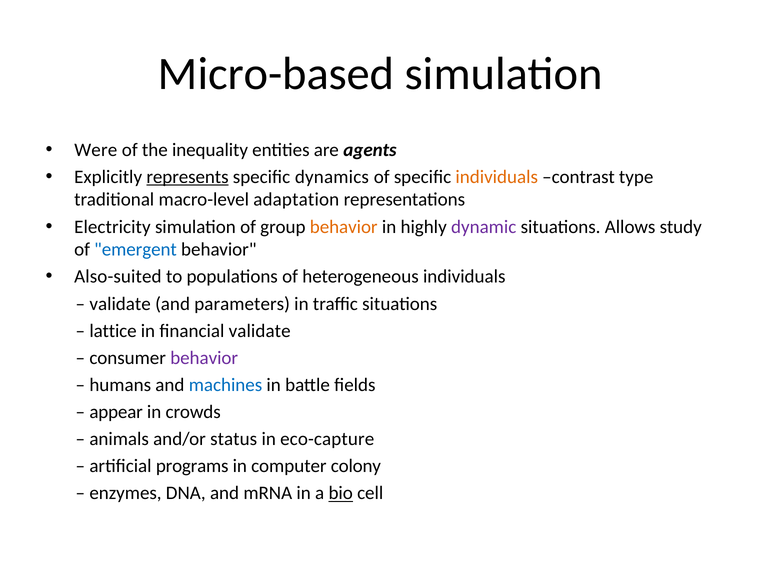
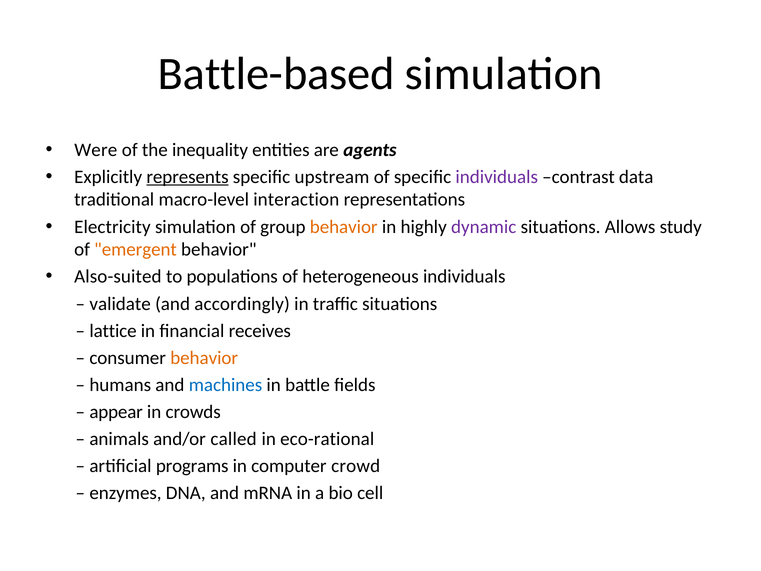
Micro-based: Micro-based -> Battle-based
dynamics: dynamics -> upstream
individuals at (497, 177) colour: orange -> purple
type: type -> data
adaptation: adaptation -> interaction
emergent colour: blue -> orange
parameters: parameters -> accordingly
financial validate: validate -> receives
behavior at (204, 358) colour: purple -> orange
status: status -> called
eco-capture: eco-capture -> eco-rational
colony: colony -> crowd
bio underline: present -> none
